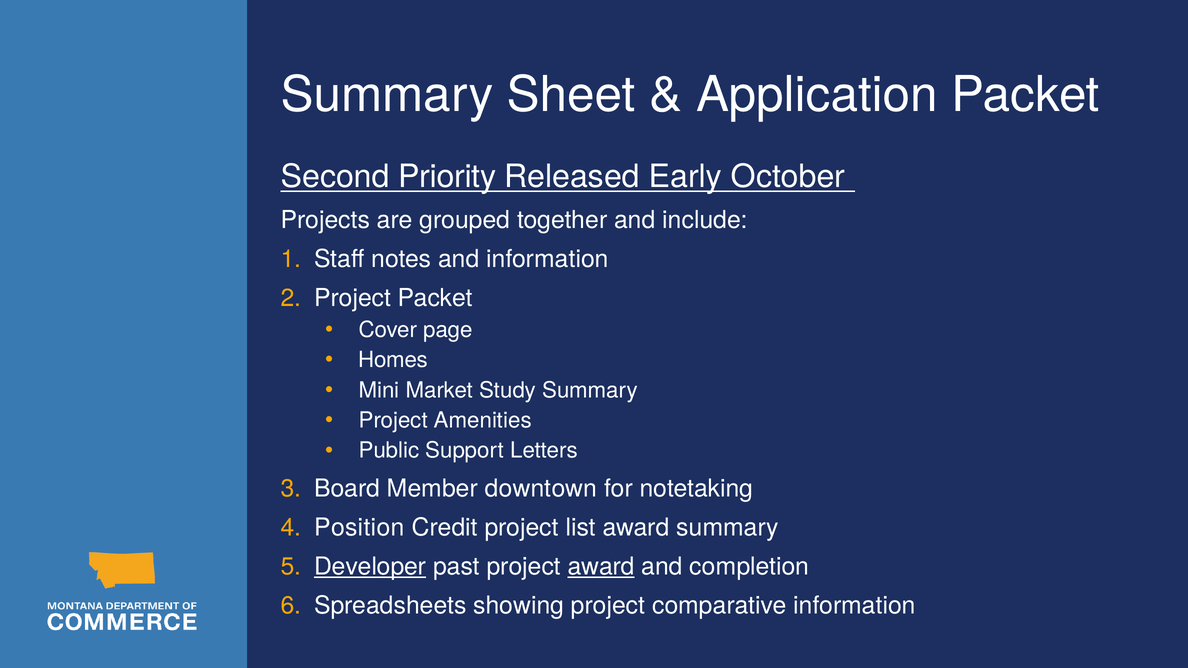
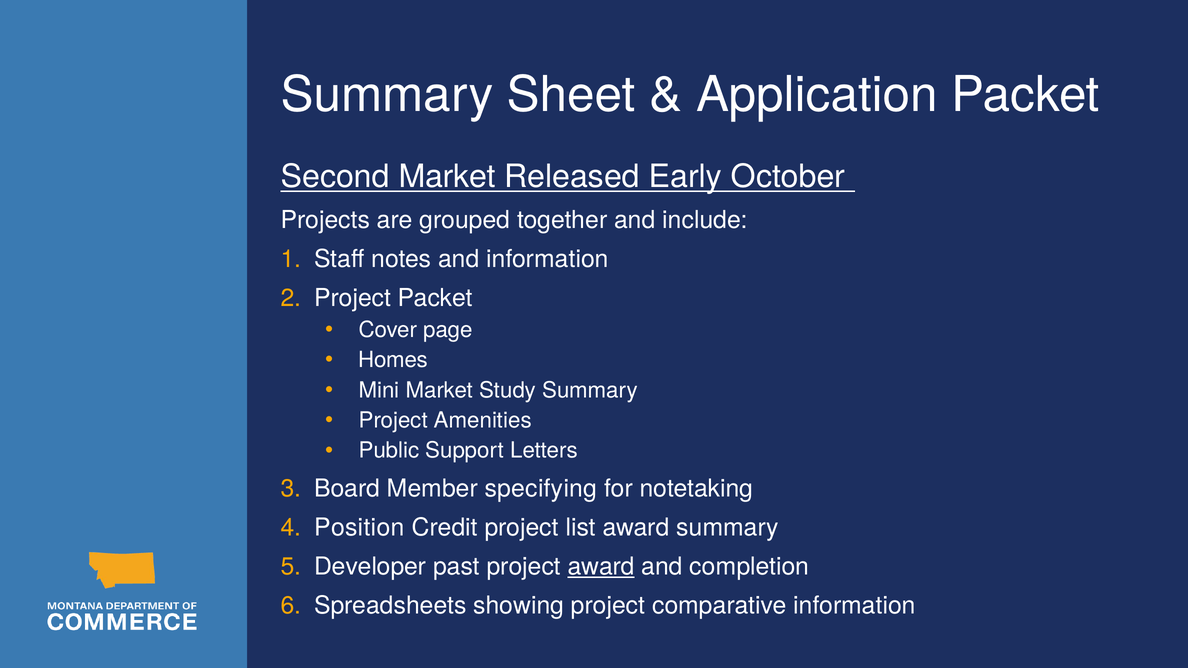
Second Priority: Priority -> Market
downtown: downtown -> specifying
Developer underline: present -> none
